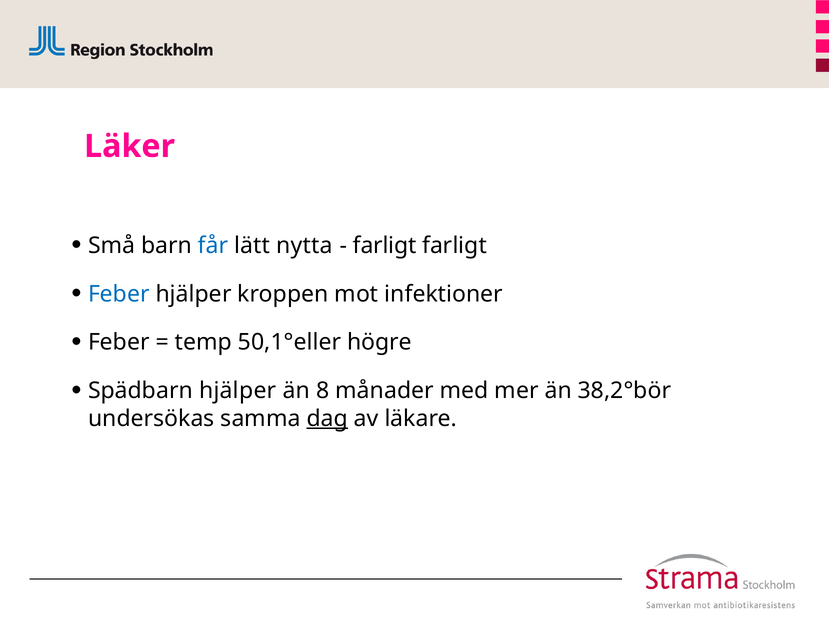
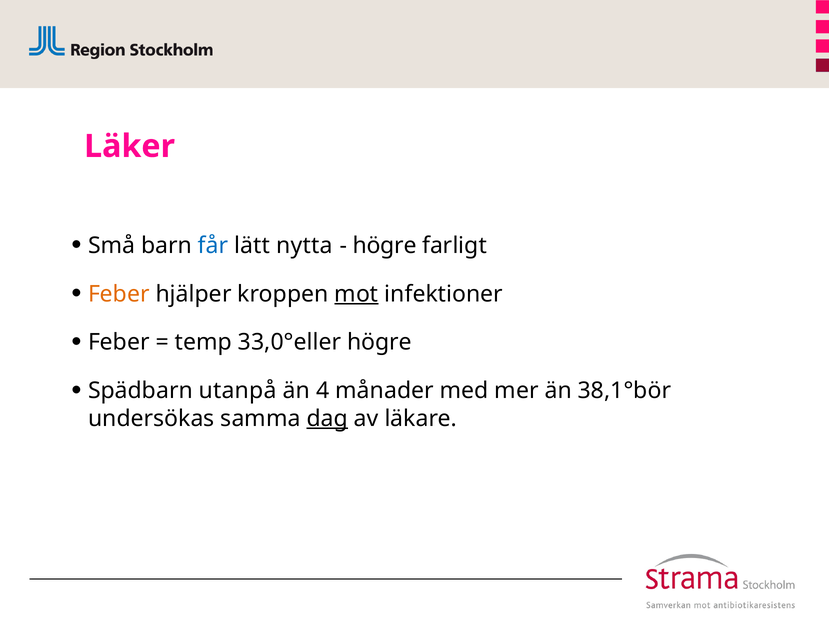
farligt at (385, 246): farligt -> högre
Feber at (119, 294) colour: blue -> orange
mot underline: none -> present
50,1°eller: 50,1°eller -> 33,0°eller
Spädbarn hjälper: hjälper -> utanpå
8: 8 -> 4
38,2°bör: 38,2°bör -> 38,1°bör
